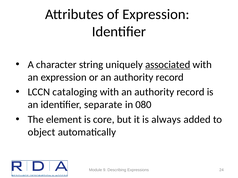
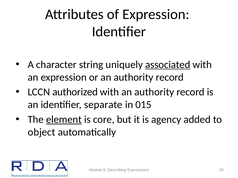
cataloging: cataloging -> authorized
080: 080 -> 015
element underline: none -> present
always: always -> agency
